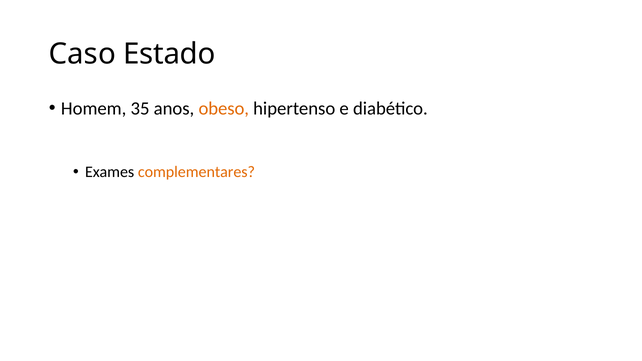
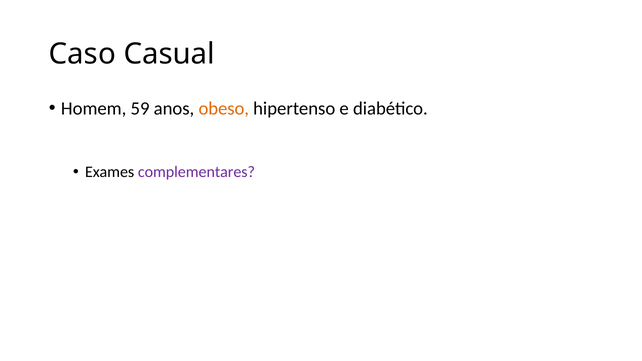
Estado: Estado -> Casual
35: 35 -> 59
complementares colour: orange -> purple
